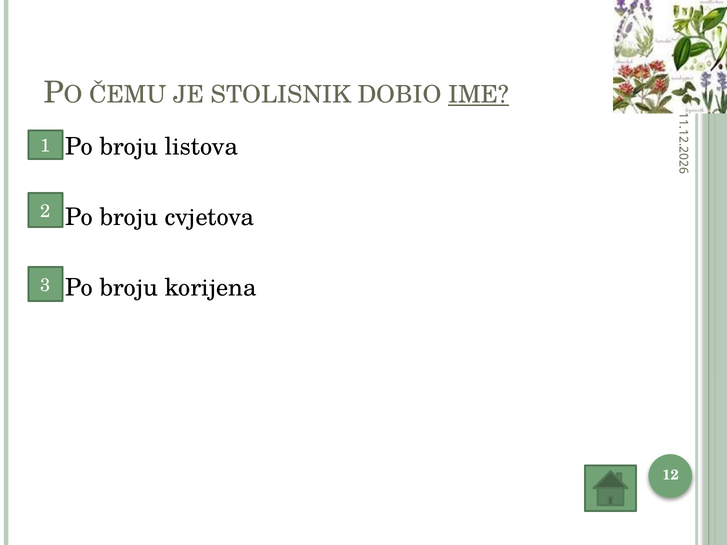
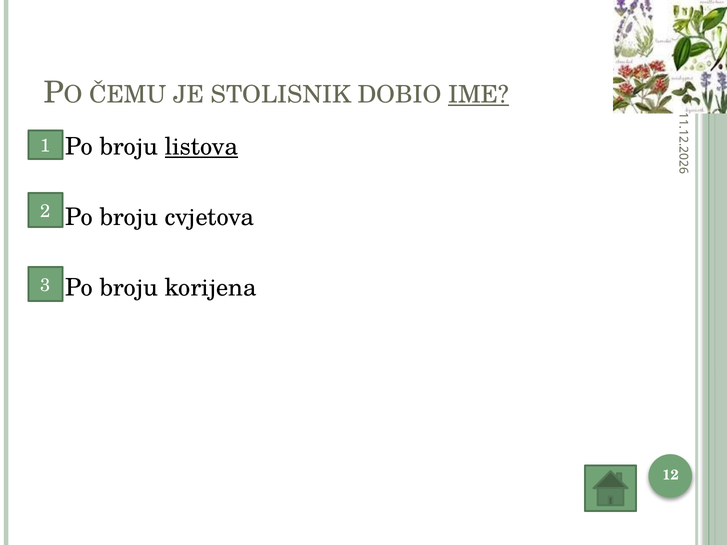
listova underline: none -> present
